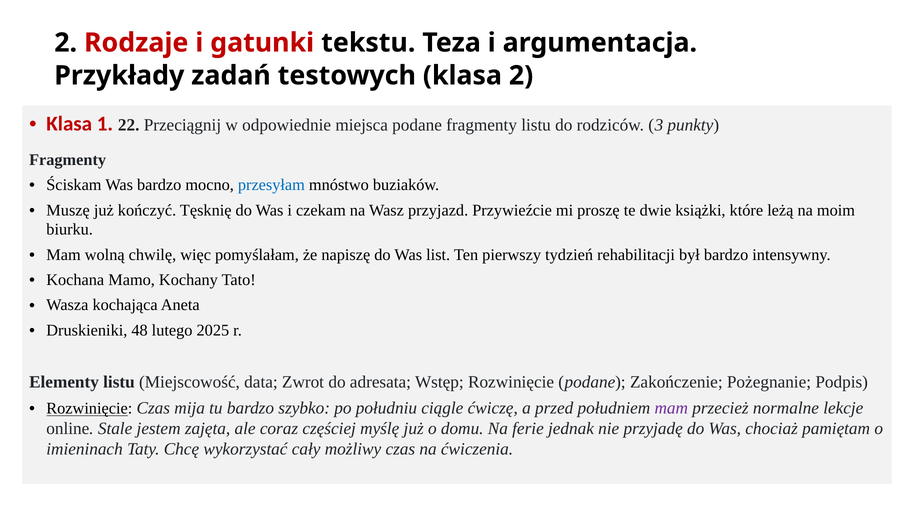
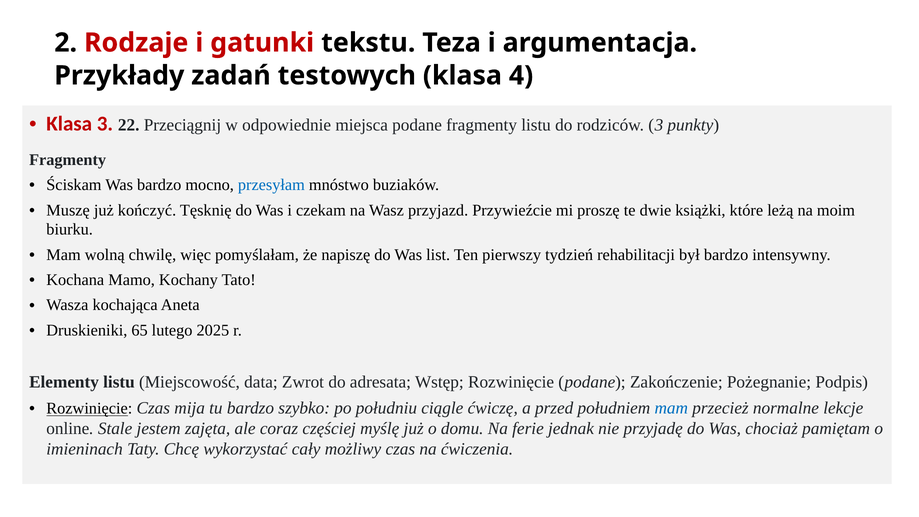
klasa 2: 2 -> 4
Klasa 1: 1 -> 3
48: 48 -> 65
mam at (671, 408) colour: purple -> blue
